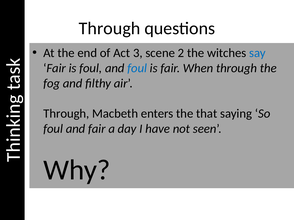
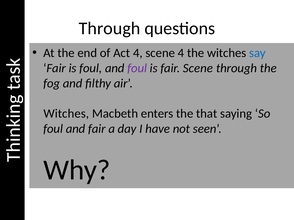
Act 3: 3 -> 4
scene 2: 2 -> 4
foul at (137, 68) colour: blue -> purple
fair When: When -> Scene
Through at (66, 114): Through -> Witches
